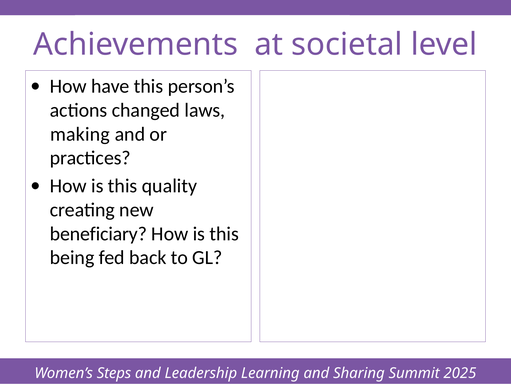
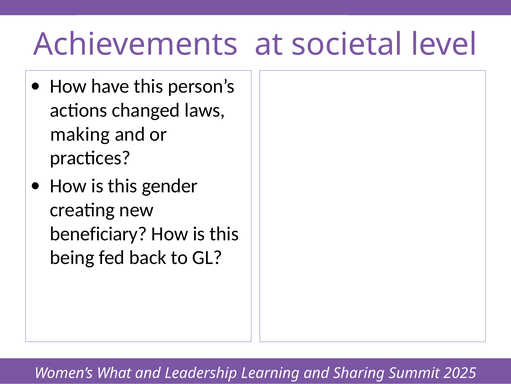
quality: quality -> gender
Steps: Steps -> What
